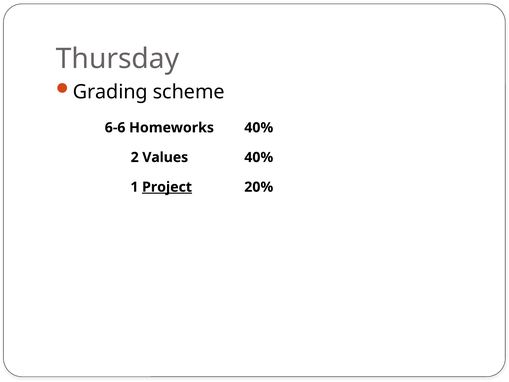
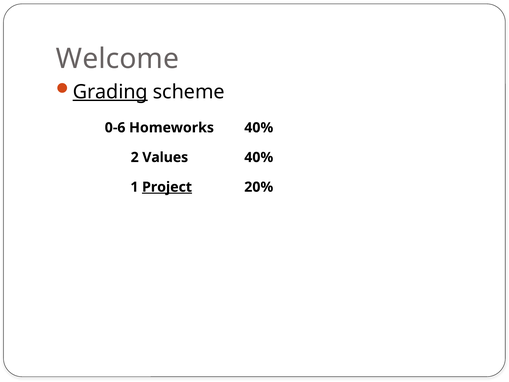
Thursday: Thursday -> Welcome
Grading underline: none -> present
6-6: 6-6 -> 0-6
